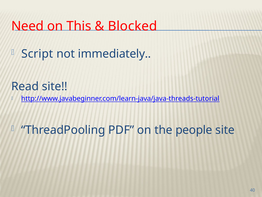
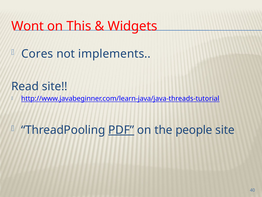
Need: Need -> Wont
Blocked: Blocked -> Widgets
Script: Script -> Cores
immediately: immediately -> implements
PDF underline: none -> present
